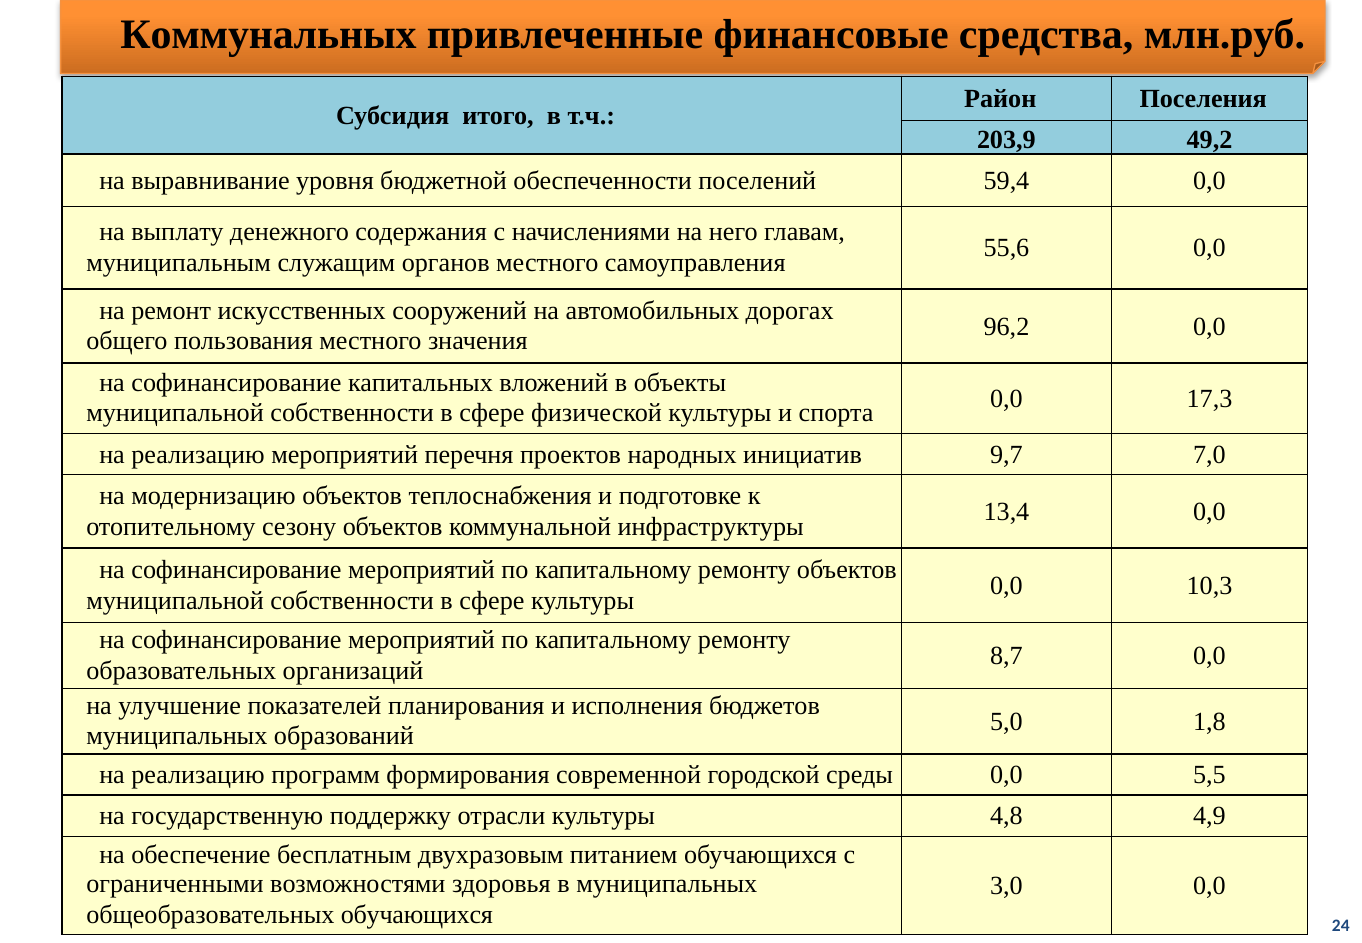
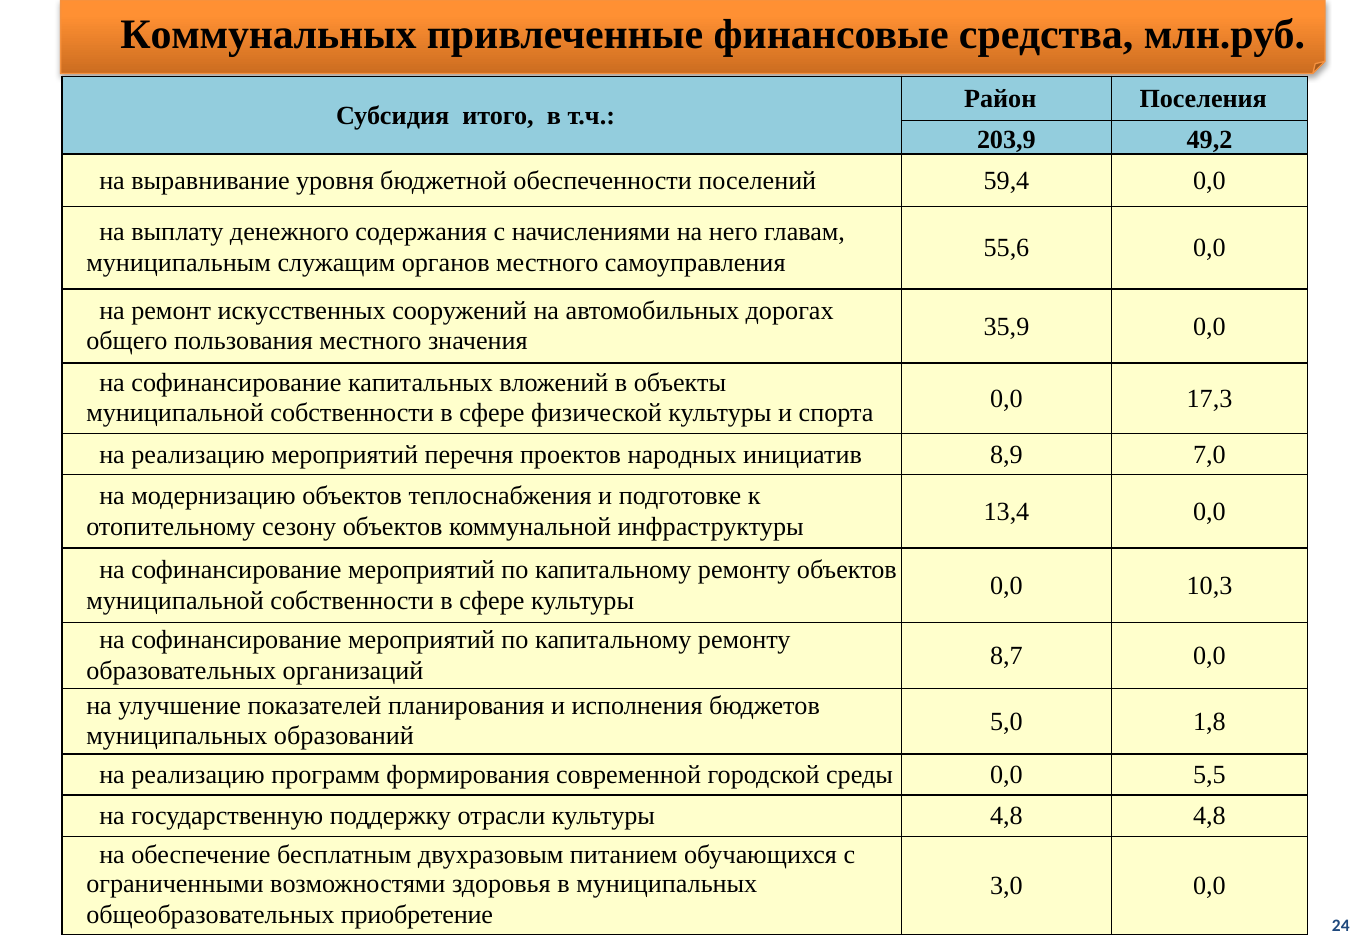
96,2: 96,2 -> 35,9
9,7: 9,7 -> 8,9
4,8 4,9: 4,9 -> 4,8
общеобразовательных обучающихся: обучающихся -> приобретение
